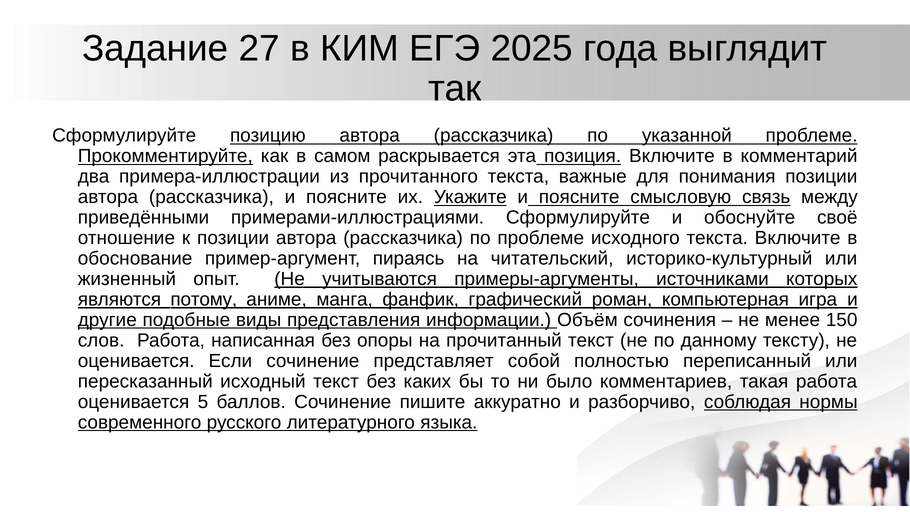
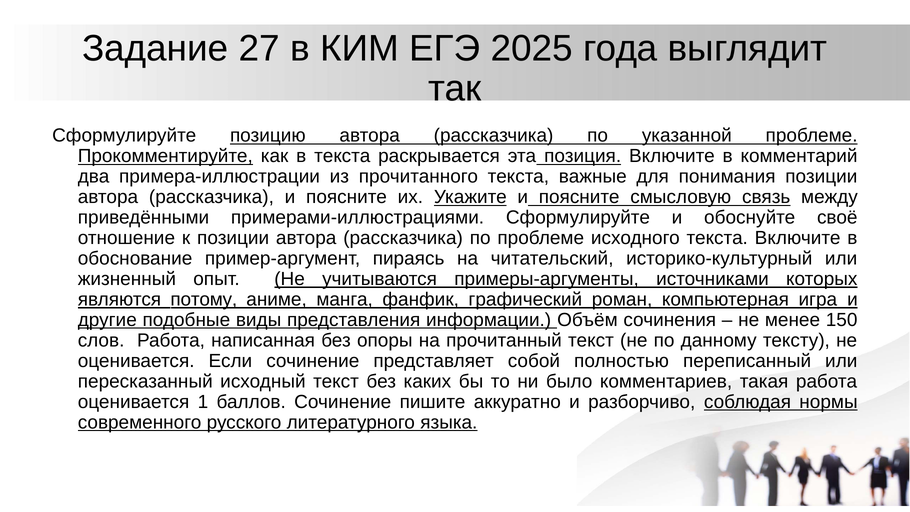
в самом: самом -> текста
5: 5 -> 1
